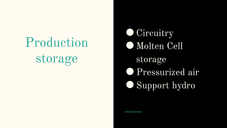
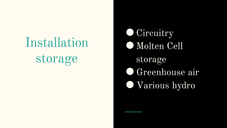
Production: Production -> Installation
Pressurized: Pressurized -> Greenhouse
Support: Support -> Various
